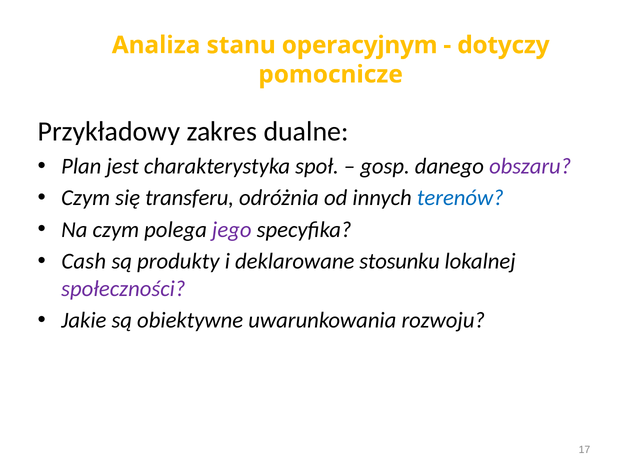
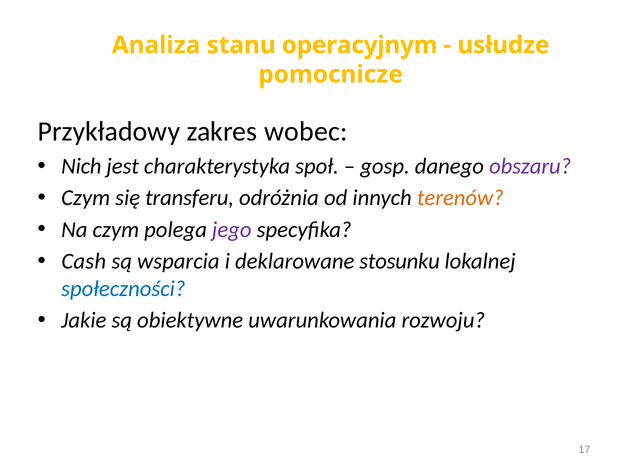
dotyczy: dotyczy -> usłudze
dualne: dualne -> wobec
Plan: Plan -> Nich
terenów colour: blue -> orange
produkty: produkty -> wsparcia
społeczności colour: purple -> blue
